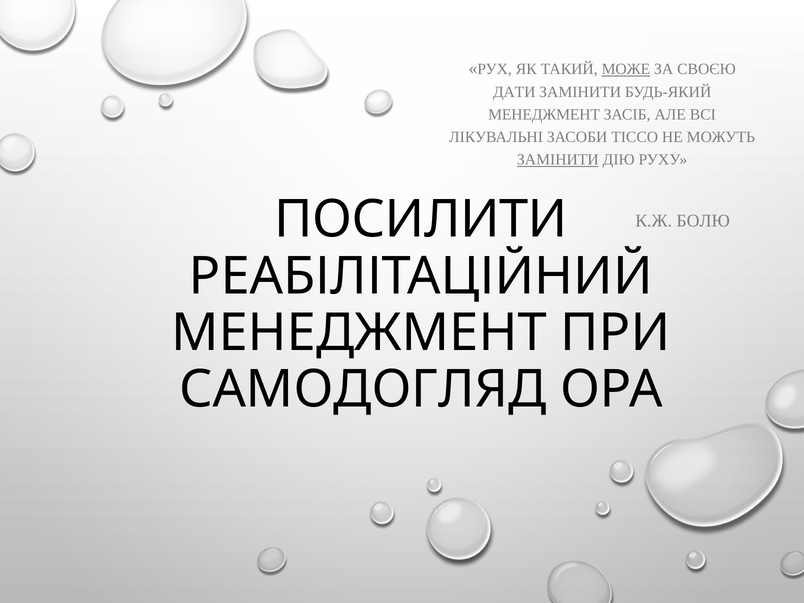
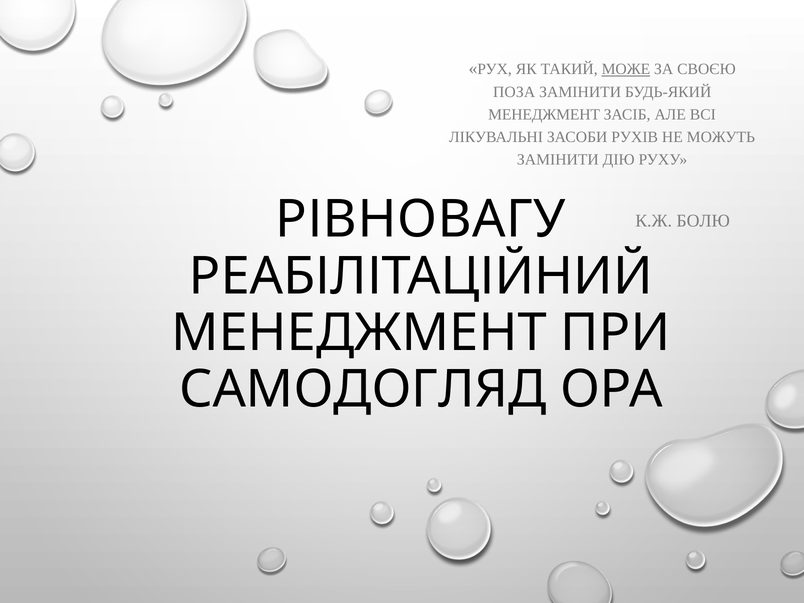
ДАТИ: ДАТИ -> ПОЗА
ТІССО: ТІССО -> РУХІВ
ЗАМІНИТИ at (558, 160) underline: present -> none
ПОСИЛИТИ: ПОСИЛИТИ -> РІВНОВАГУ
